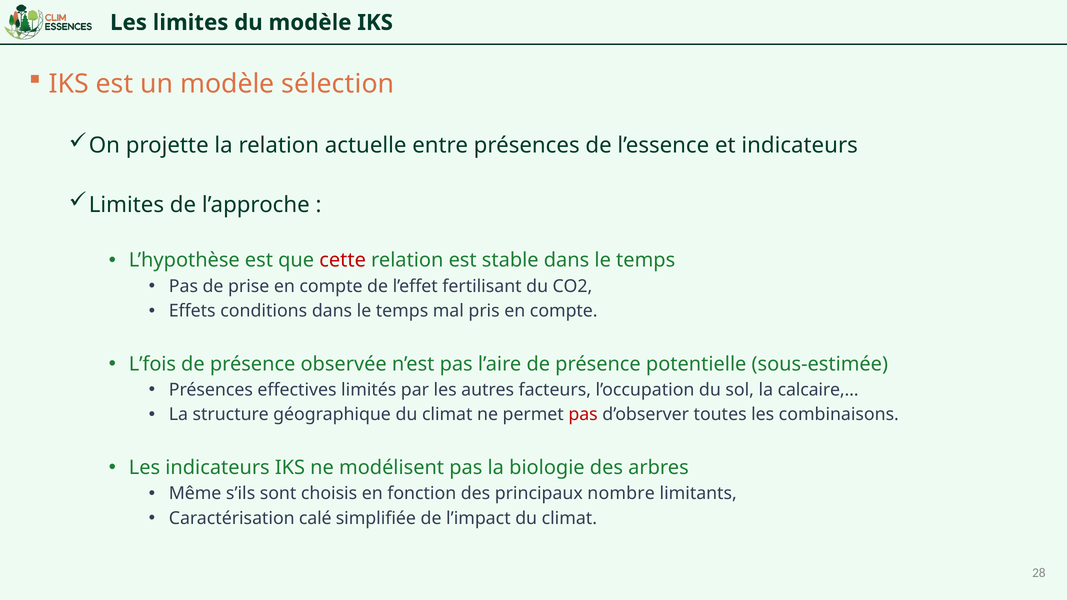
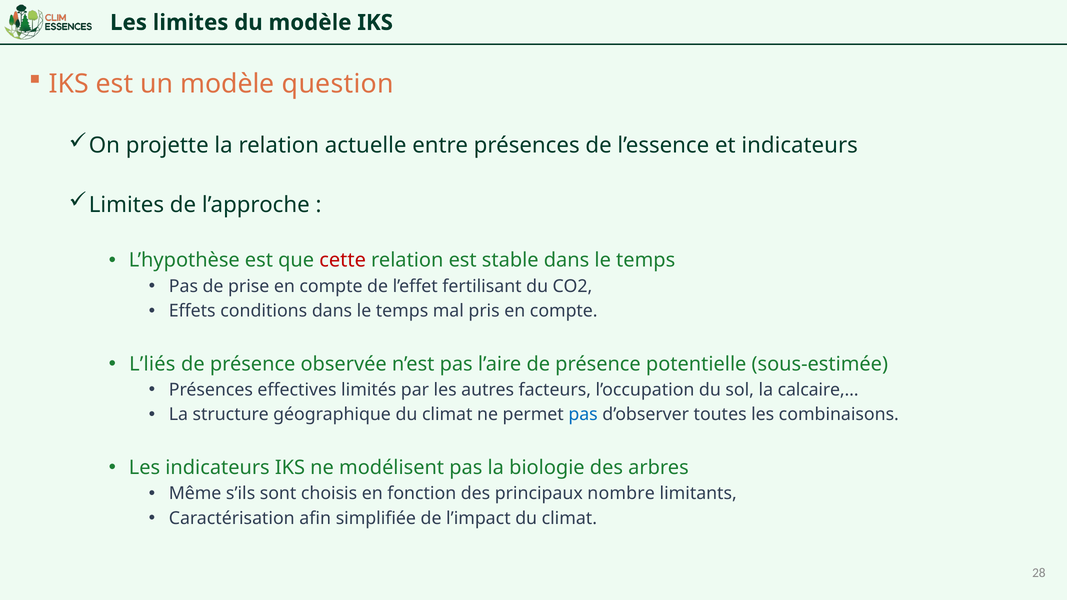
sélection: sélection -> question
L’fois: L’fois -> L’liés
pas at (583, 415) colour: red -> blue
calé: calé -> afin
